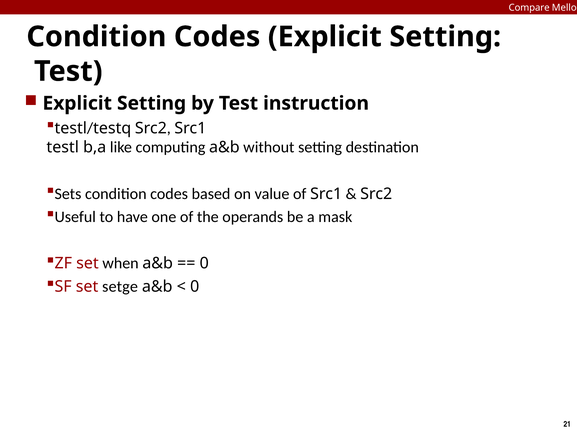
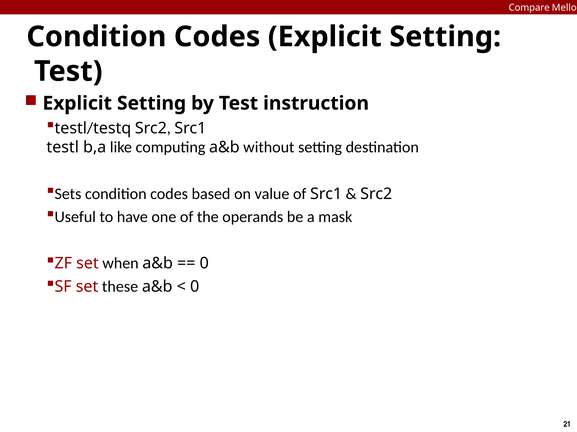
setge: setge -> these
